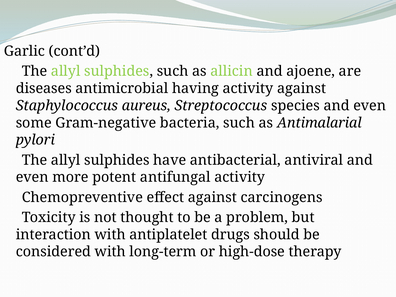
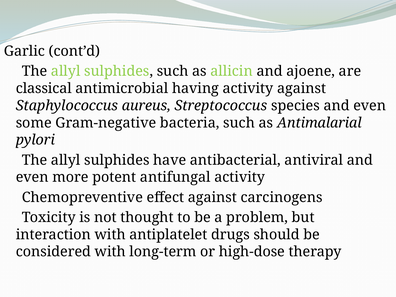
diseases: diseases -> classical
